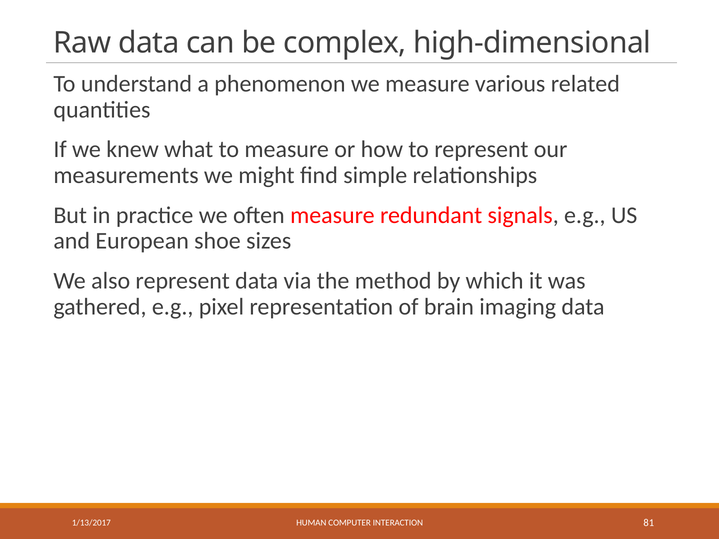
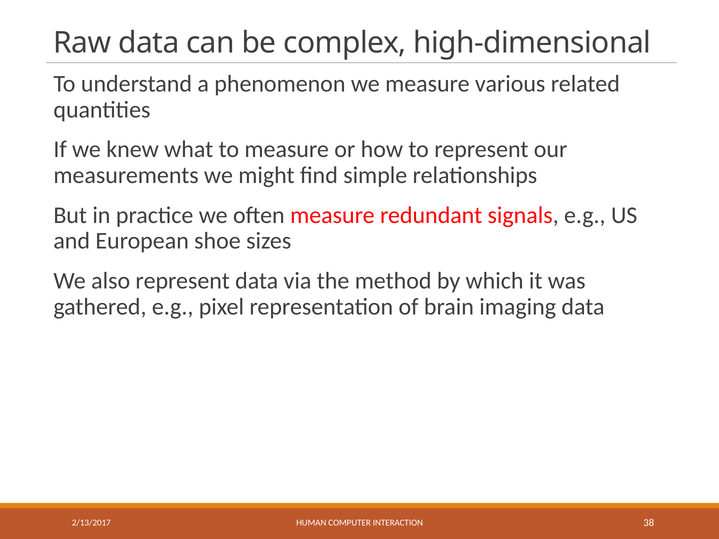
1/13/2017: 1/13/2017 -> 2/13/2017
81: 81 -> 38
